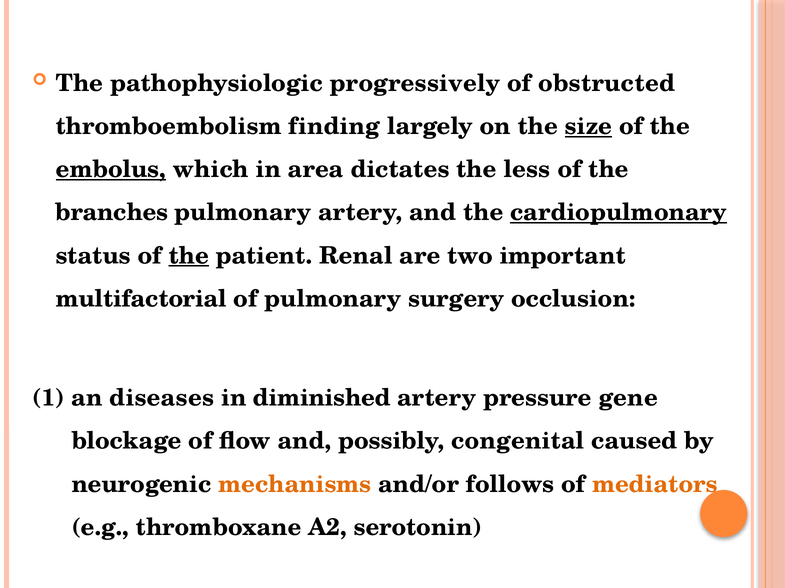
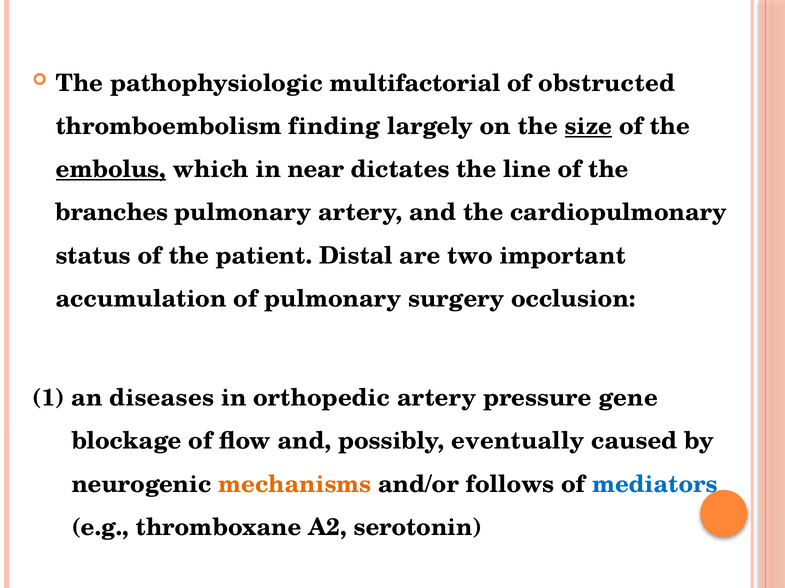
progressively: progressively -> multifactorial
area: area -> near
less: less -> line
cardiopulmonary underline: present -> none
the at (189, 256) underline: present -> none
Renal: Renal -> Distal
multifactorial: multifactorial -> accumulation
diminished: diminished -> orthopedic
congenital: congenital -> eventually
mediators colour: orange -> blue
